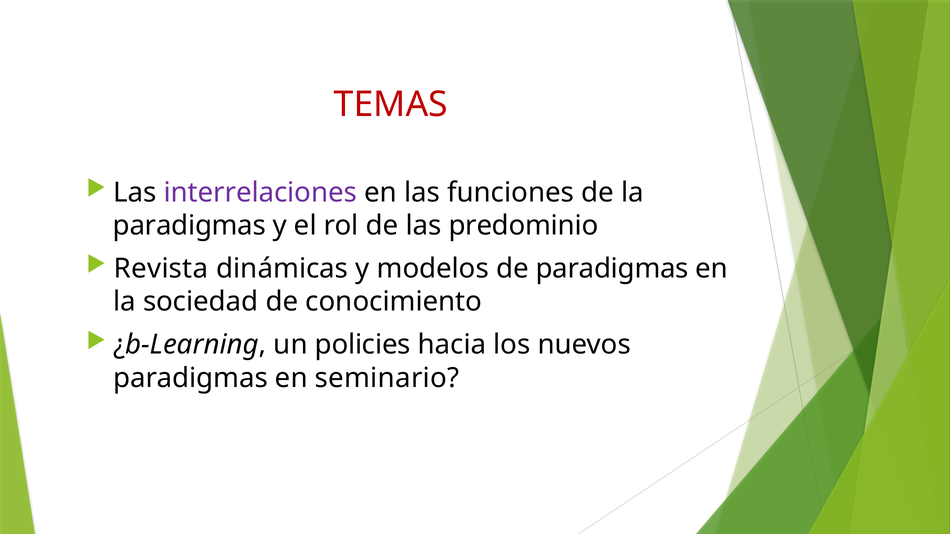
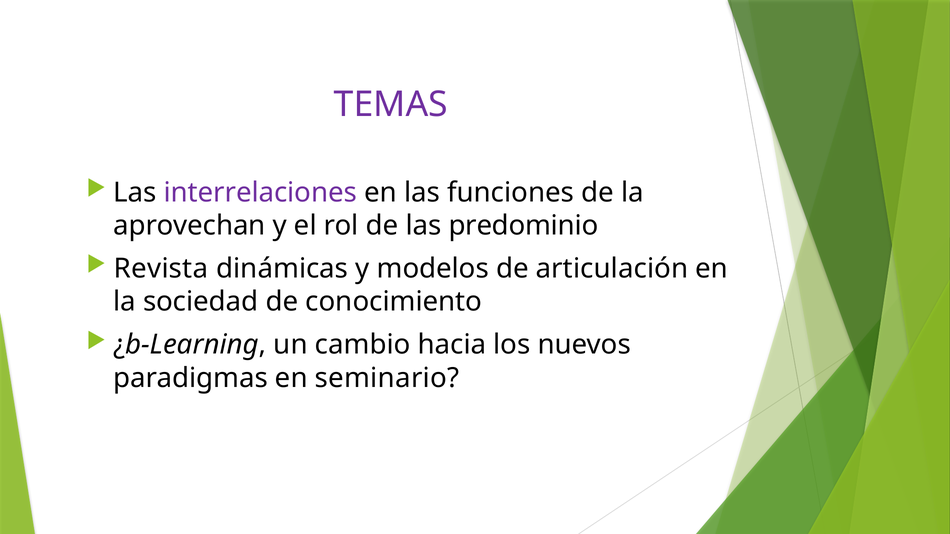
TEMAS colour: red -> purple
paradigmas at (189, 226): paradigmas -> aprovechan
de paradigmas: paradigmas -> articulación
policies: policies -> cambio
